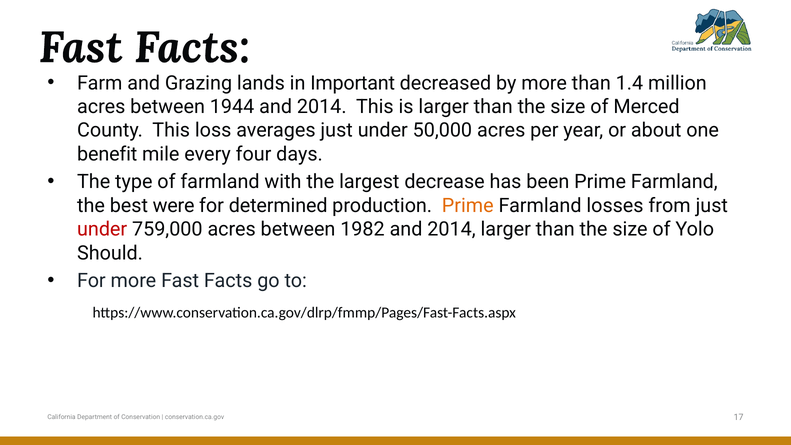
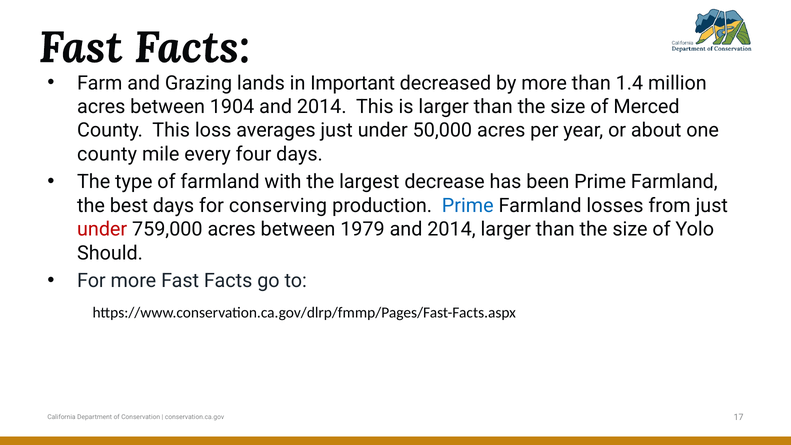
1944: 1944 -> 1904
benefit at (107, 154): benefit -> county
best were: were -> days
determined: determined -> conserving
Prime at (468, 206) colour: orange -> blue
1982: 1982 -> 1979
